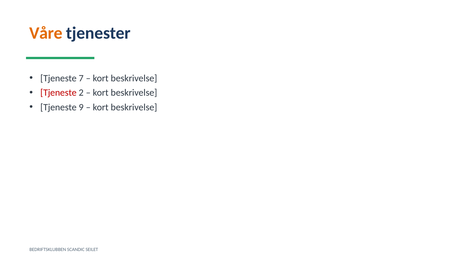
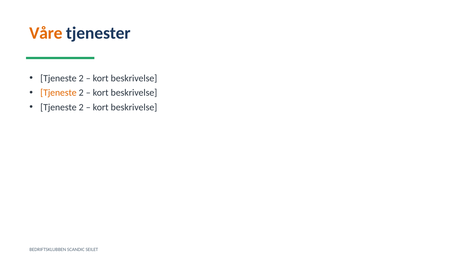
7 at (81, 78): 7 -> 2
Tjeneste at (58, 93) colour: red -> orange
9 at (81, 107): 9 -> 2
